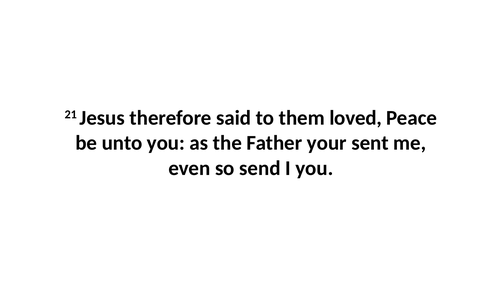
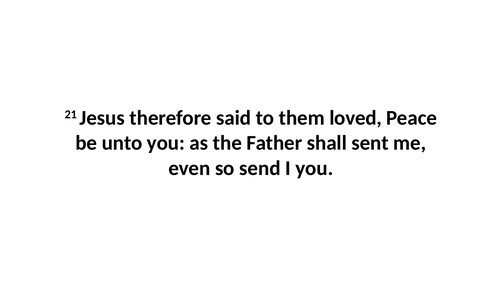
your: your -> shall
